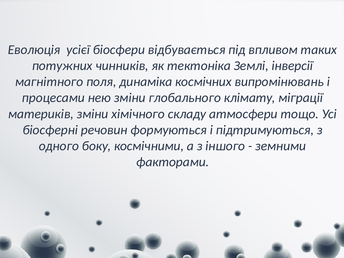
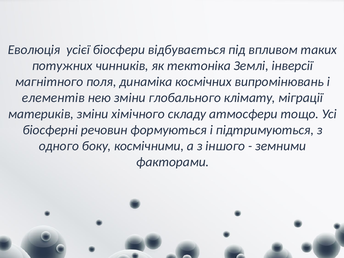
процесами: процесами -> елементів
